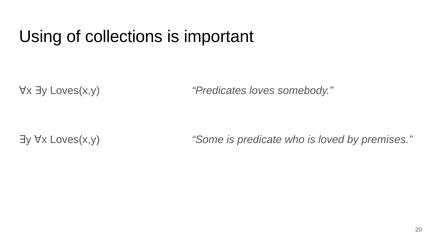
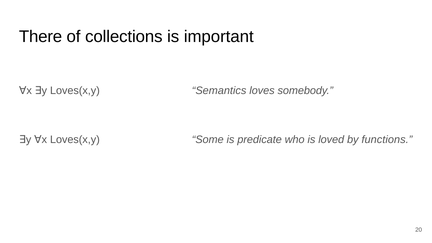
Using: Using -> There
Predicates: Predicates -> Semantics
premises: premises -> functions
